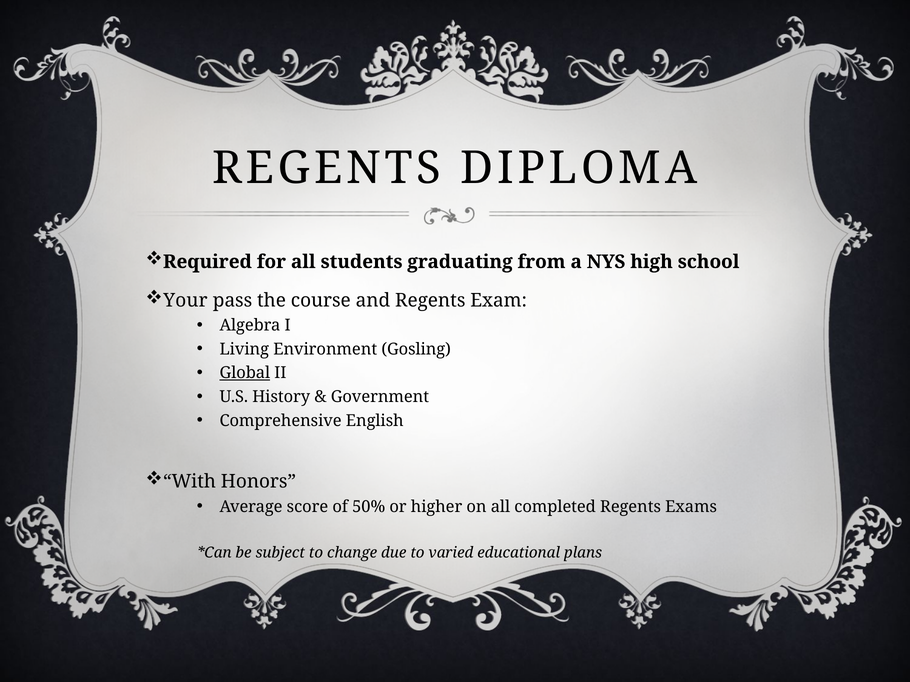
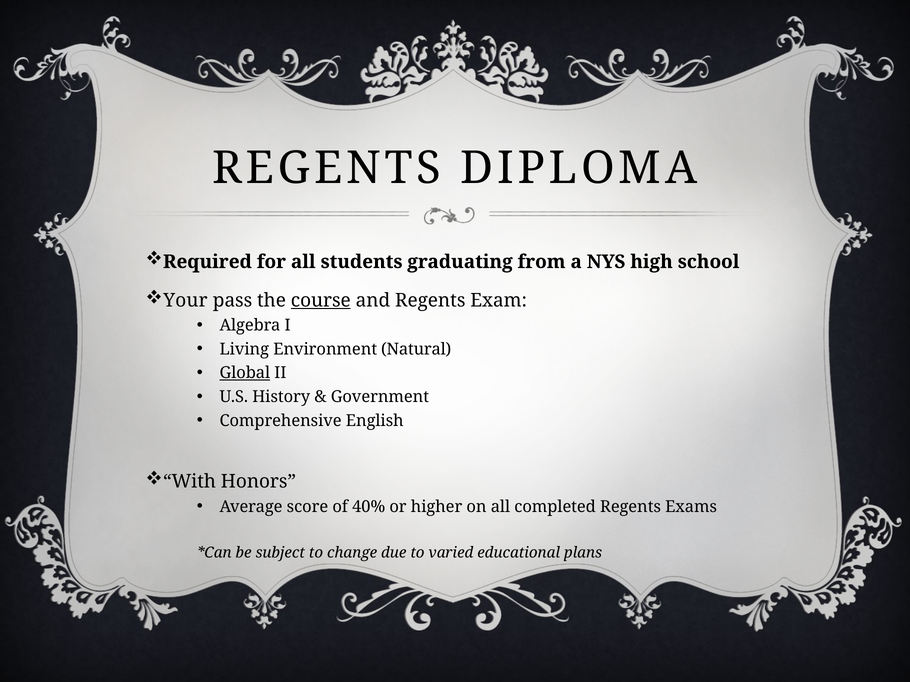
course underline: none -> present
Gosling: Gosling -> Natural
50%: 50% -> 40%
